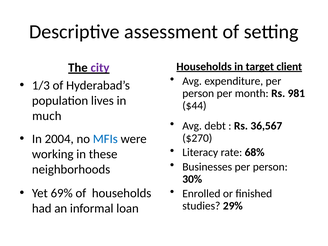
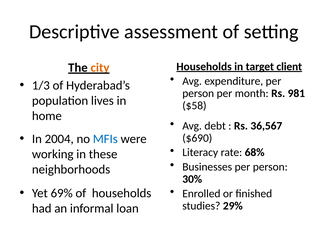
city colour: purple -> orange
$44: $44 -> $58
much: much -> home
$270: $270 -> $690
